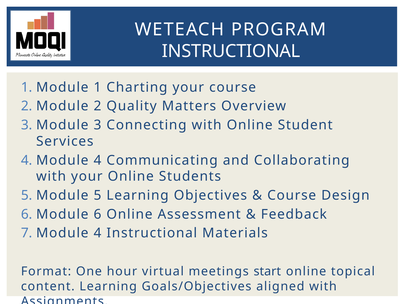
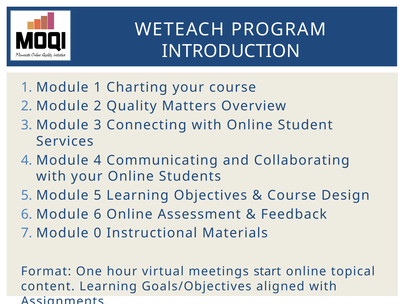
INSTRUCTIONAL at (231, 51): INSTRUCTIONAL -> INTRODUCTION
7 Module 4: 4 -> 0
